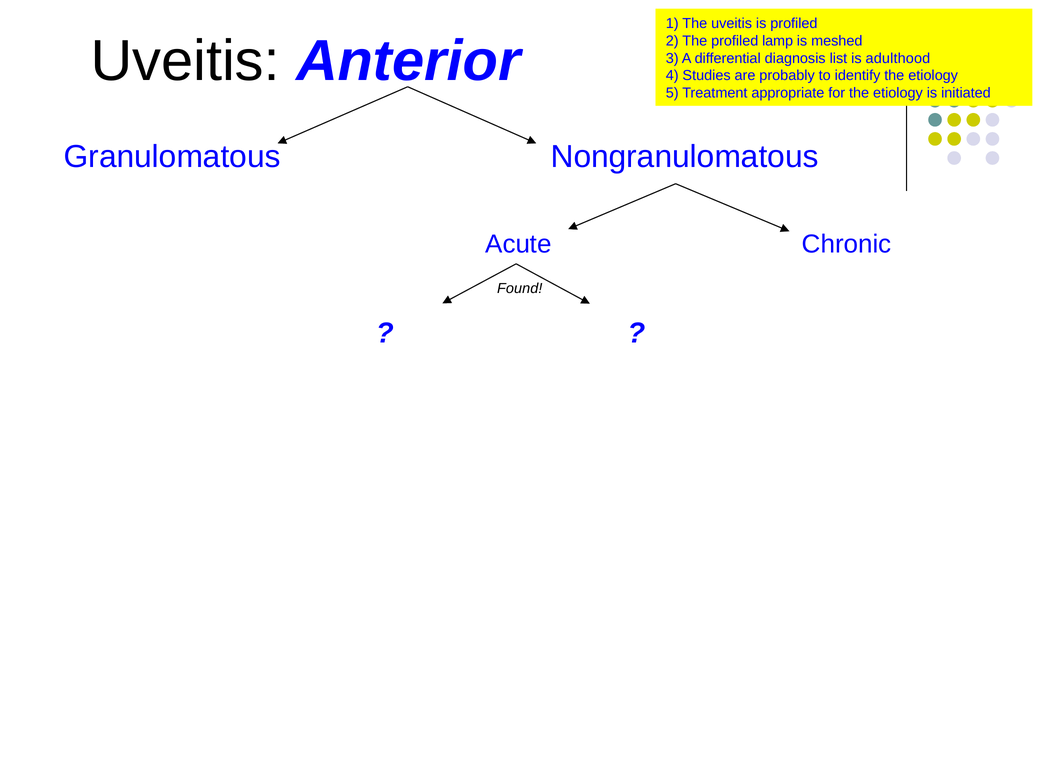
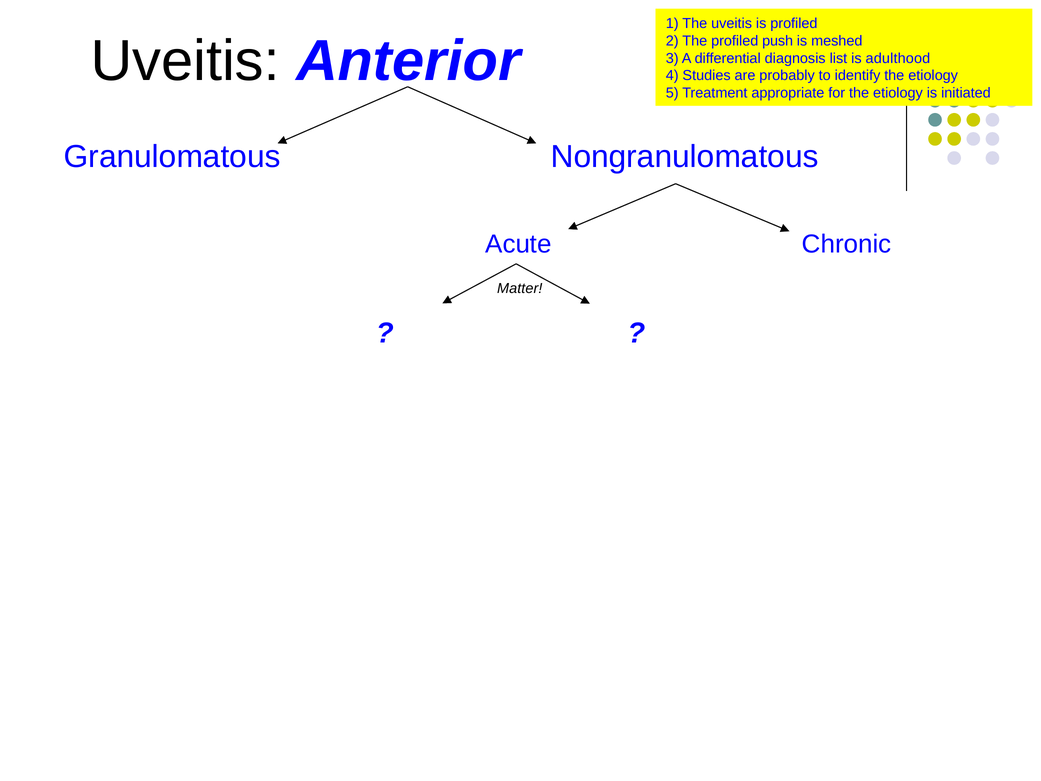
lamp: lamp -> push
Found: Found -> Matter
